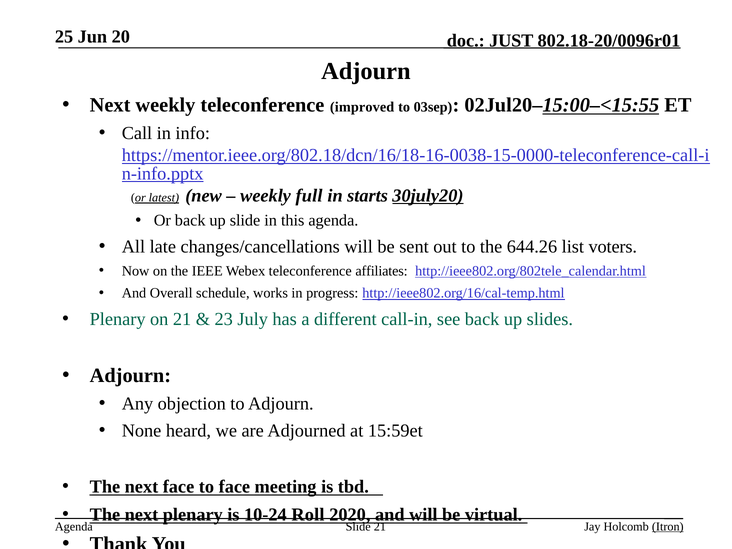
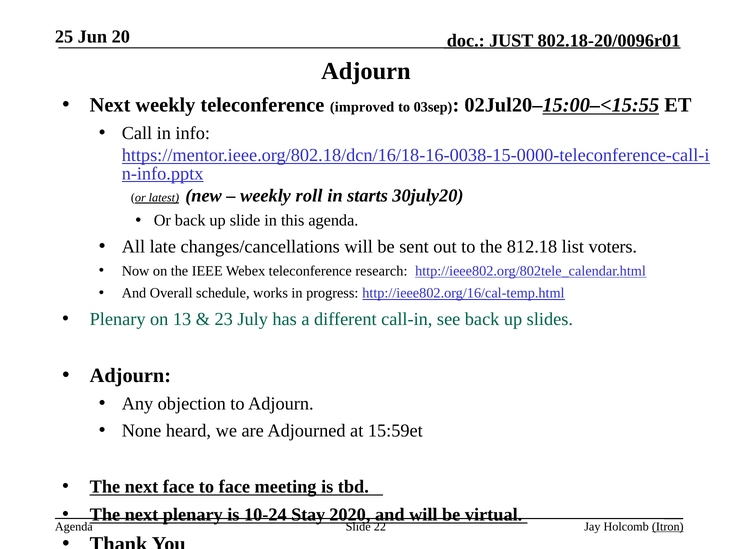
full: full -> roll
30july20 underline: present -> none
644.26: 644.26 -> 812.18
affiliates: affiliates -> research
on 21: 21 -> 13
Roll: Roll -> Stay
Slide 21: 21 -> 22
